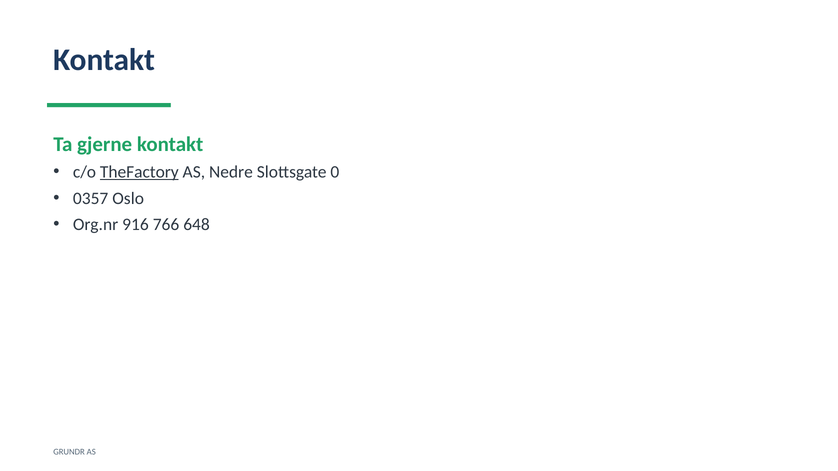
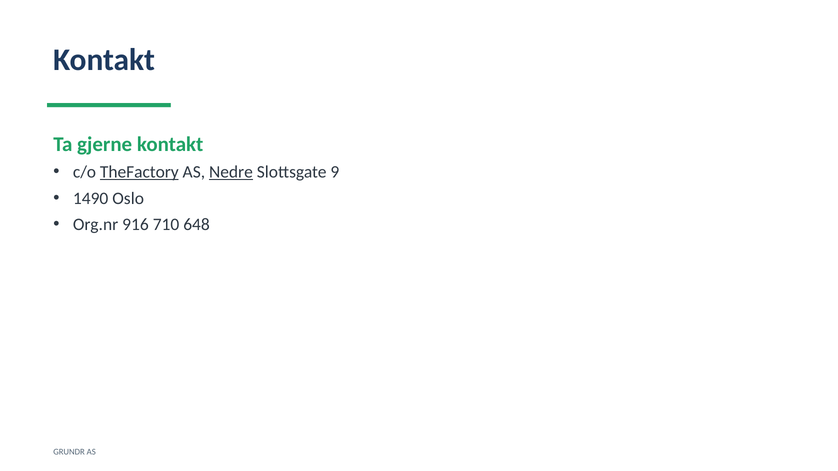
Nedre underline: none -> present
0: 0 -> 9
0357: 0357 -> 1490
766: 766 -> 710
